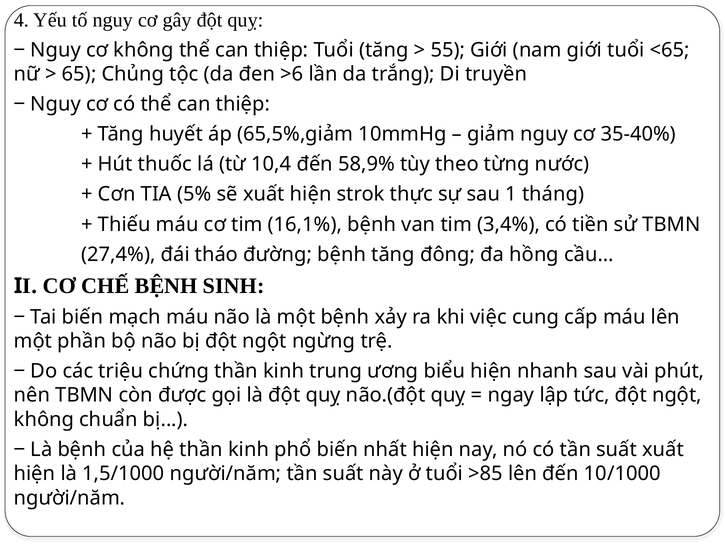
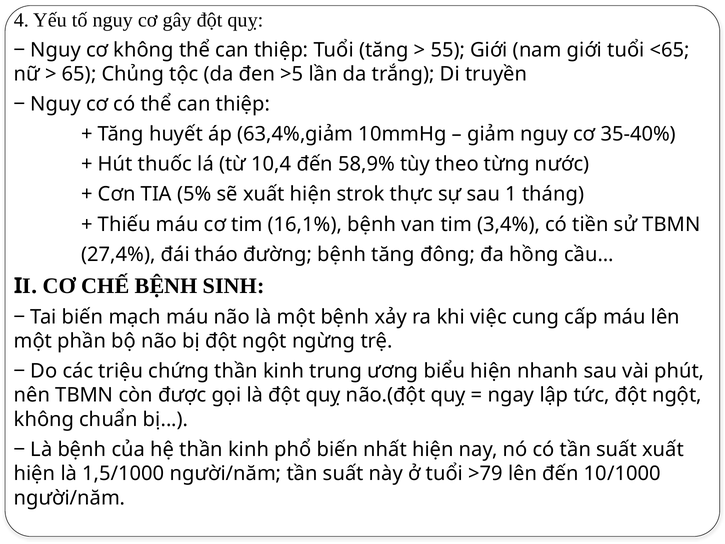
>6: >6 -> >5
65,5%,giảm: 65,5%,giảm -> 63,4%,giảm
>85: >85 -> >79
